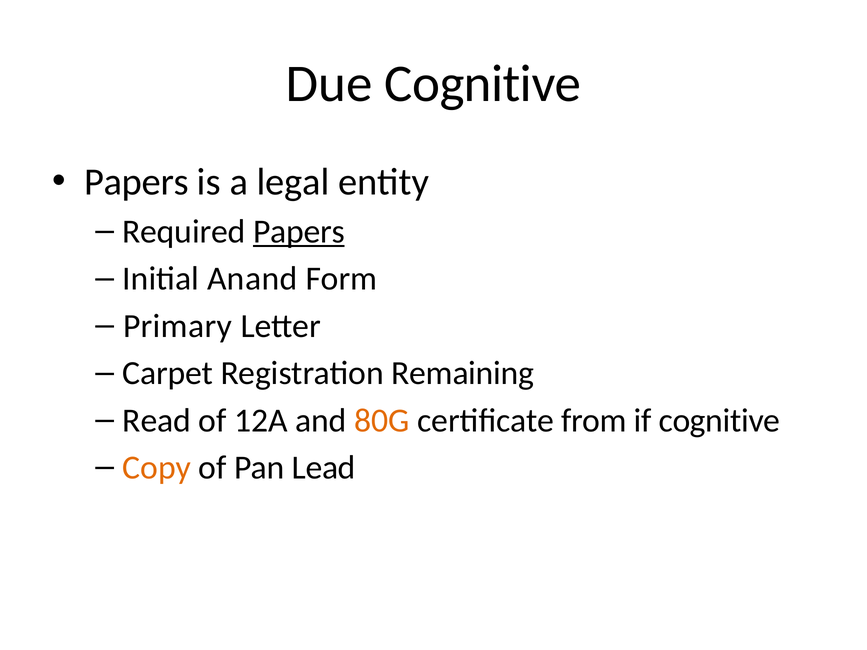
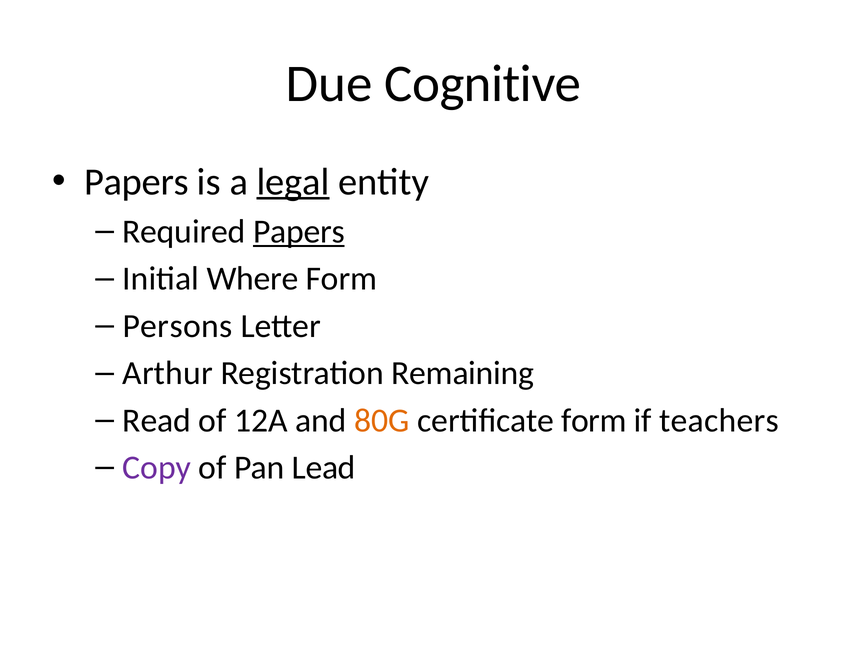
legal underline: none -> present
Anand: Anand -> Where
Primary: Primary -> Persons
Carpet: Carpet -> Arthur
certificate from: from -> form
if cognitive: cognitive -> teachers
Copy colour: orange -> purple
